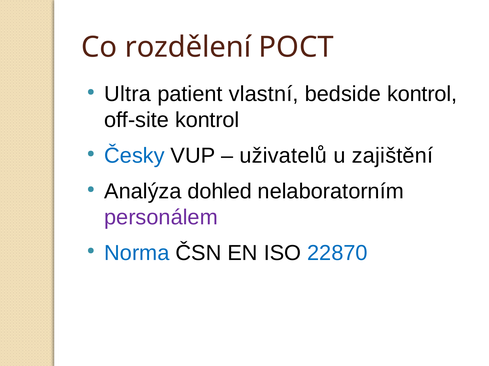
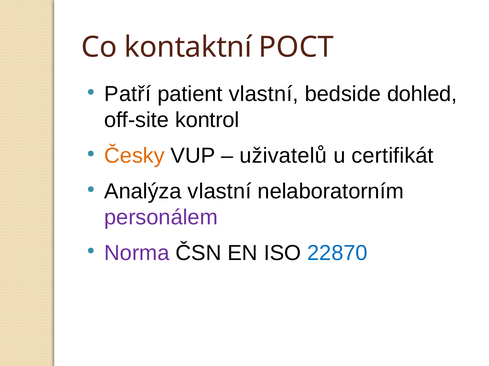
rozdělení: rozdělení -> kontaktní
Ultra: Ultra -> Patří
bedside kontrol: kontrol -> dohled
Česky colour: blue -> orange
zajištění: zajištění -> certifikát
Analýza dohled: dohled -> vlastní
Norma colour: blue -> purple
